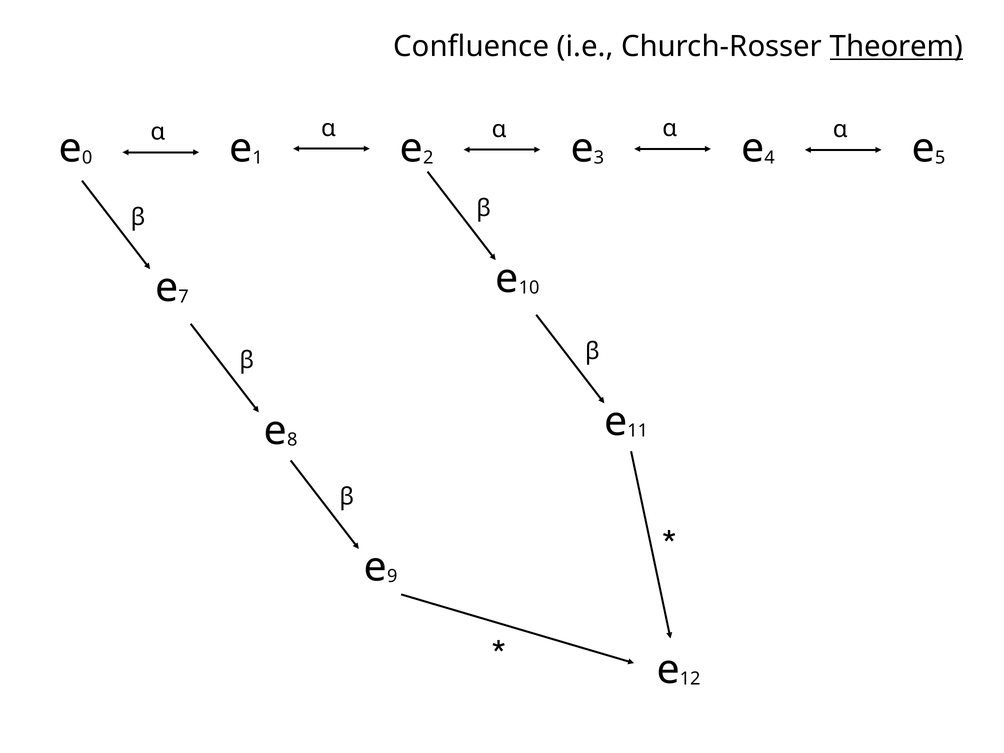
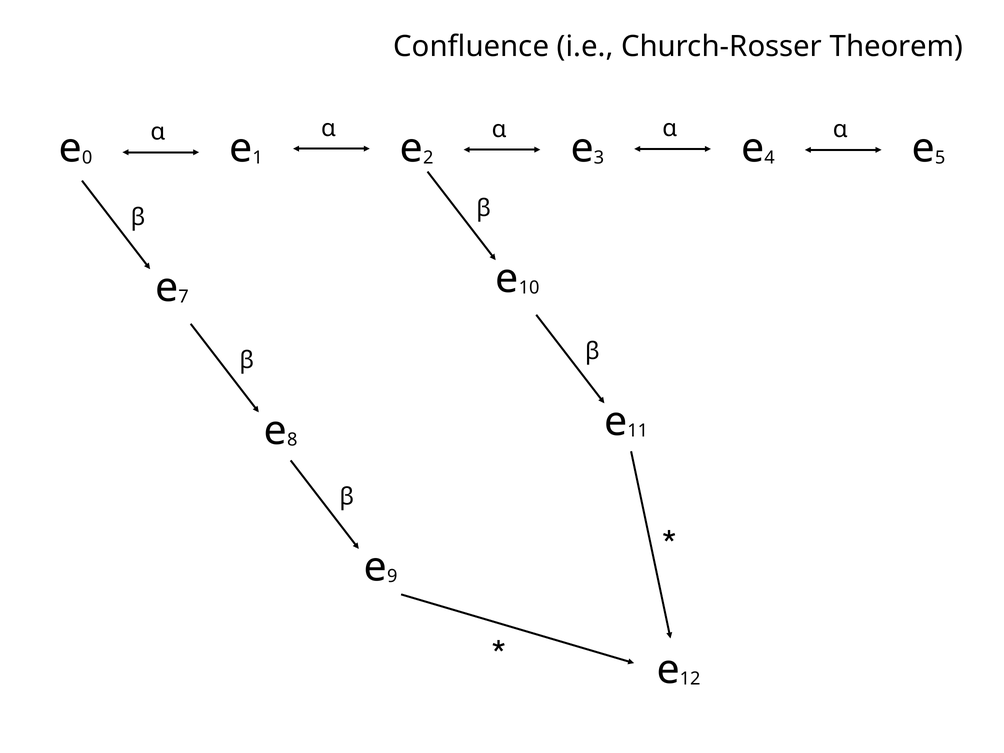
Theorem underline: present -> none
